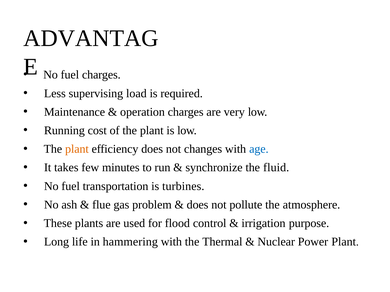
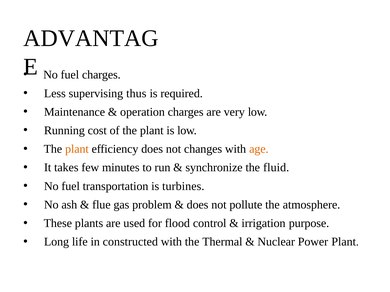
load: load -> thus
age colour: blue -> orange
hammering: hammering -> constructed
